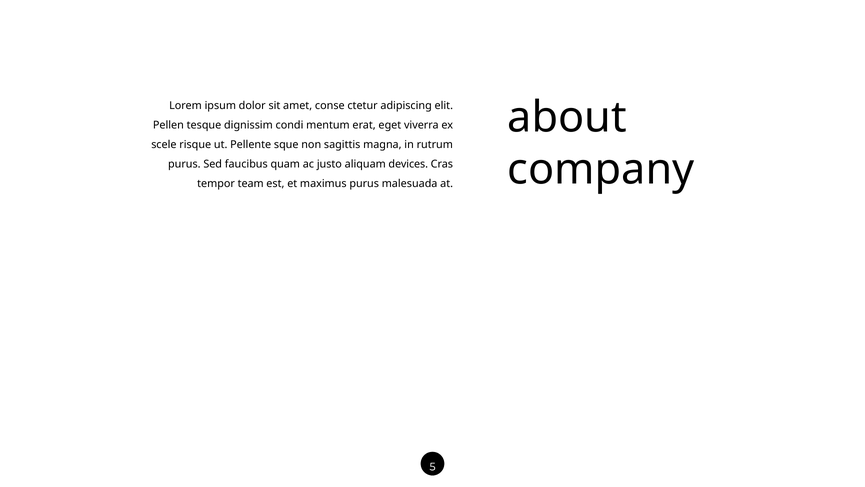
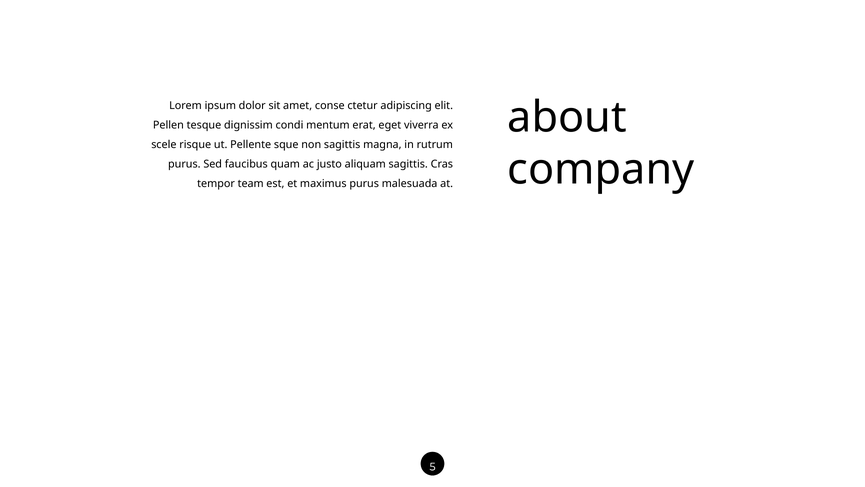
aliquam devices: devices -> sagittis
